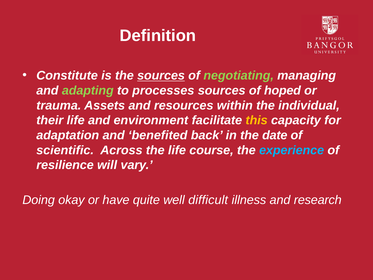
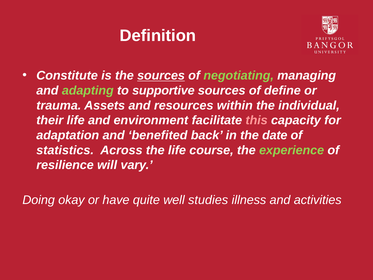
processes: processes -> supportive
hoped: hoped -> define
this colour: yellow -> pink
scientific: scientific -> statistics
experience colour: light blue -> light green
difficult: difficult -> studies
research: research -> activities
